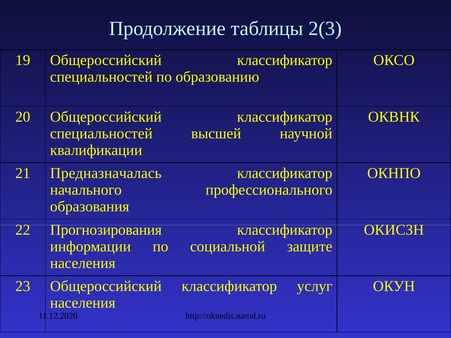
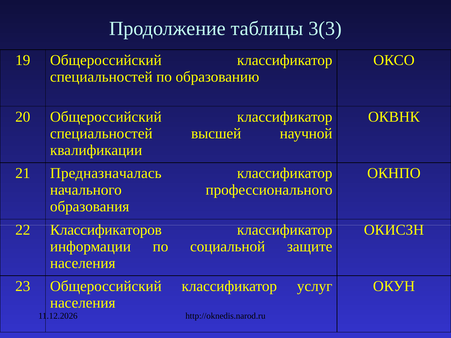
2(3: 2(3 -> 3(3
Прогнозирования: Прогнозирования -> Классификаторов
